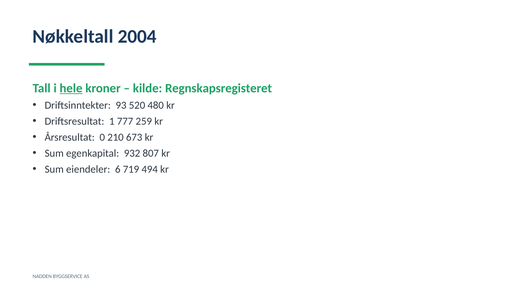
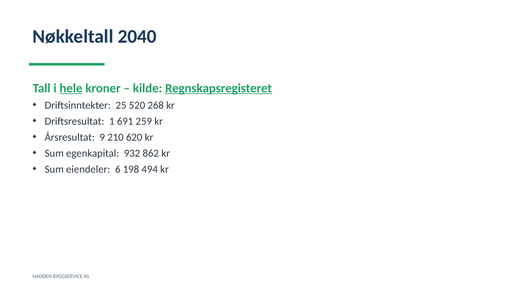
2004: 2004 -> 2040
Regnskapsregisteret underline: none -> present
93: 93 -> 25
480: 480 -> 268
777: 777 -> 691
0: 0 -> 9
673: 673 -> 620
807: 807 -> 862
719: 719 -> 198
